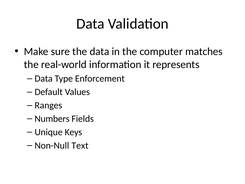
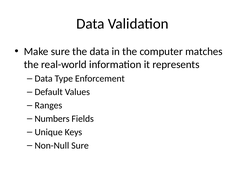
Non-Null Text: Text -> Sure
